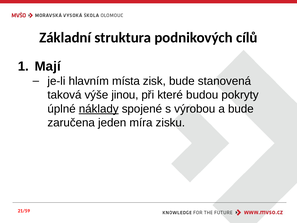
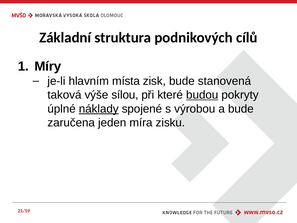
Mají: Mají -> Míry
jinou: jinou -> sílou
budou underline: none -> present
